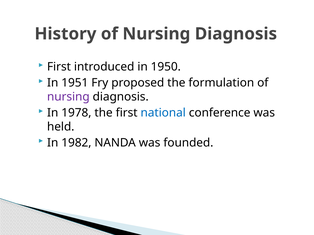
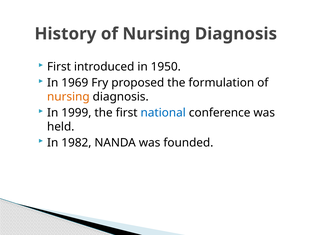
1951: 1951 -> 1969
nursing at (68, 97) colour: purple -> orange
1978: 1978 -> 1999
